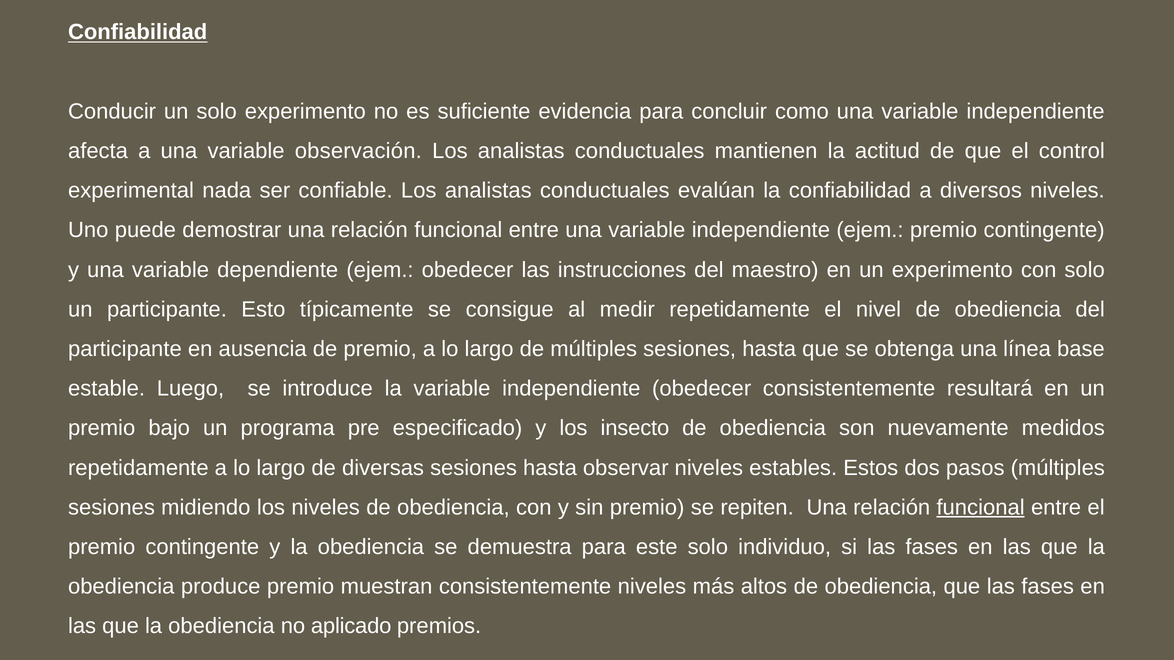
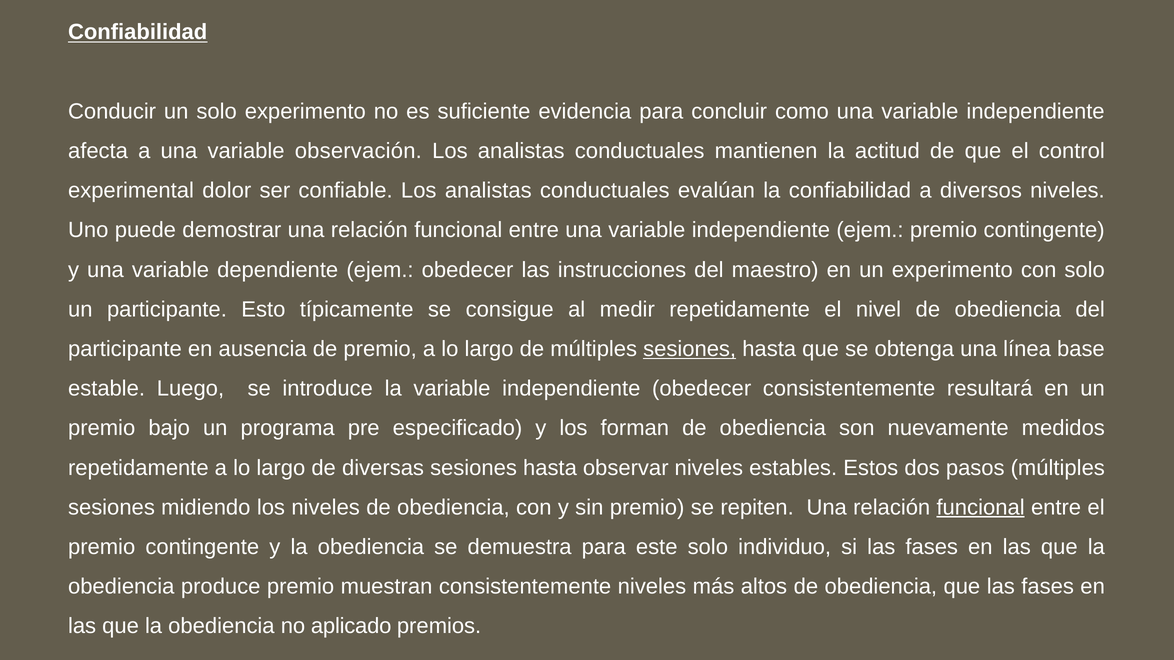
nada: nada -> dolor
sesiones at (690, 349) underline: none -> present
insecto: insecto -> forman
